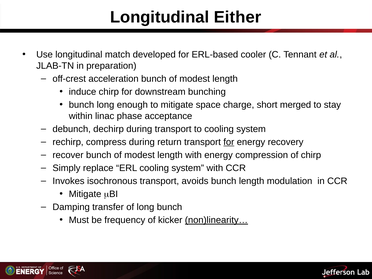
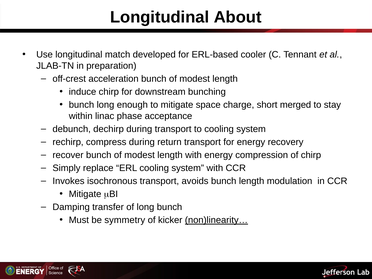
Either: Either -> About
for at (229, 142) underline: present -> none
frequency: frequency -> symmetry
